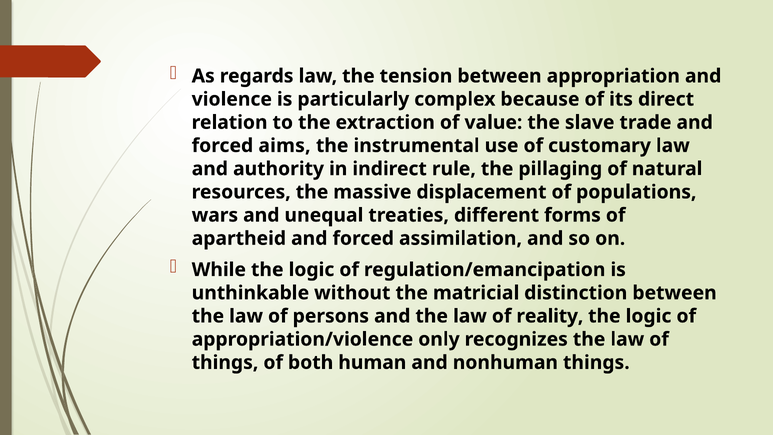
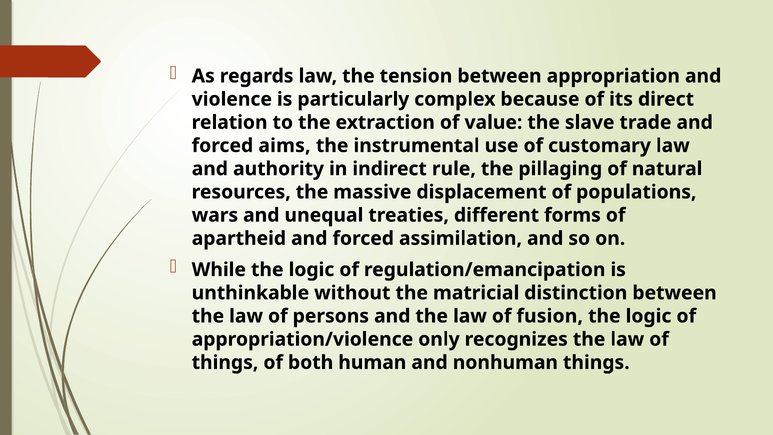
reality: reality -> fusion
